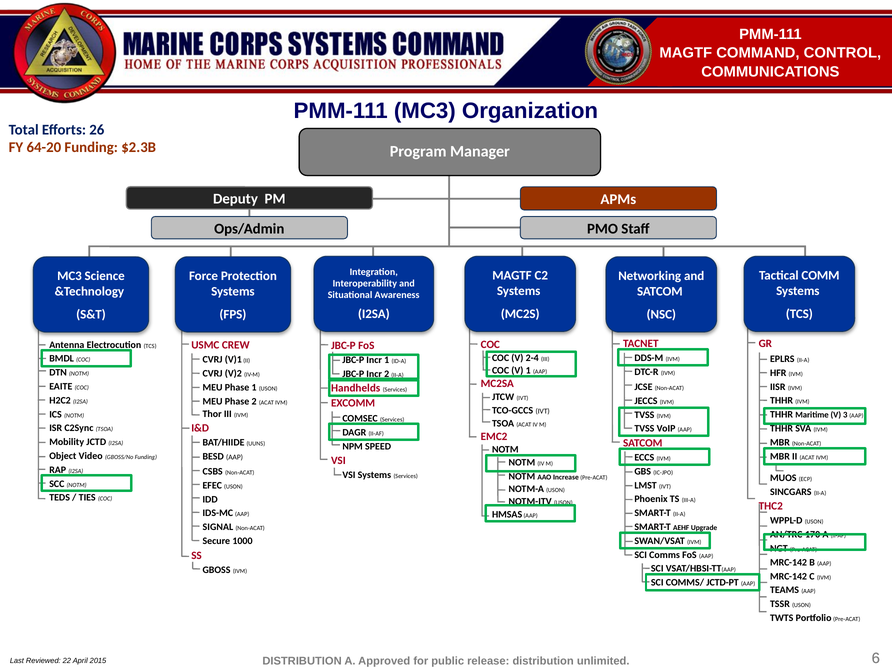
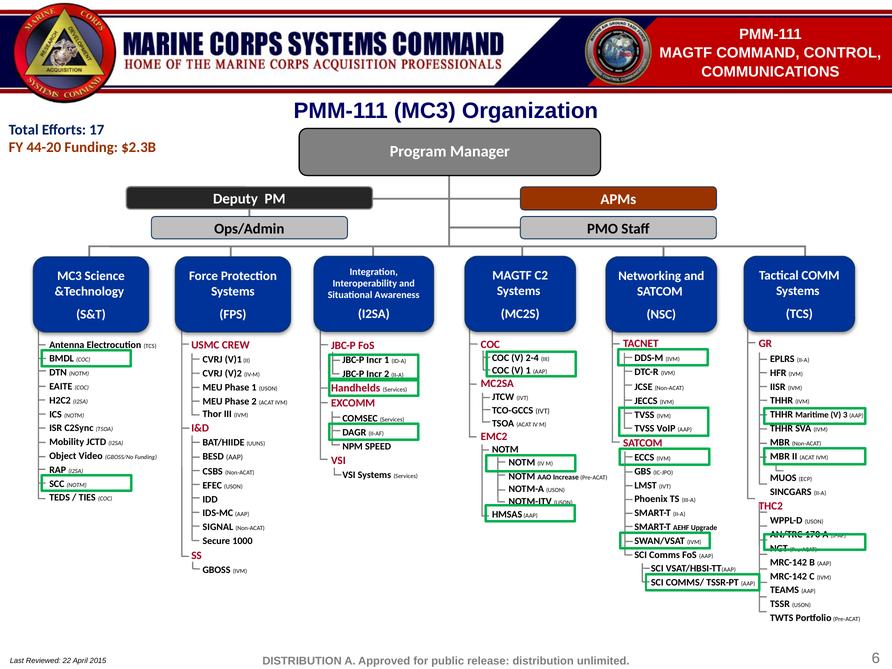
26: 26 -> 17
64-20: 64-20 -> 44-20
JCTD-PT: JCTD-PT -> TSSR-PT
